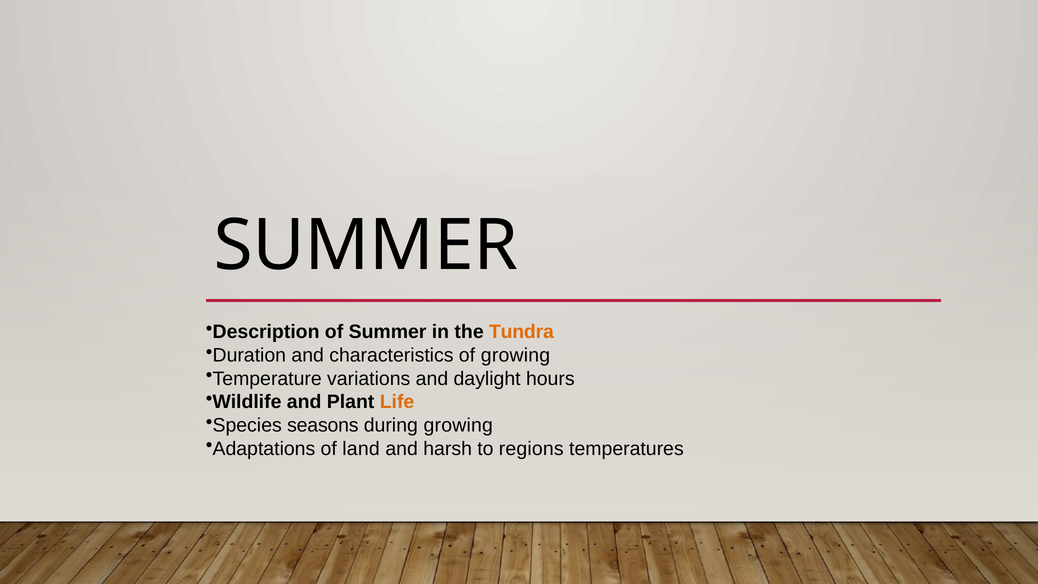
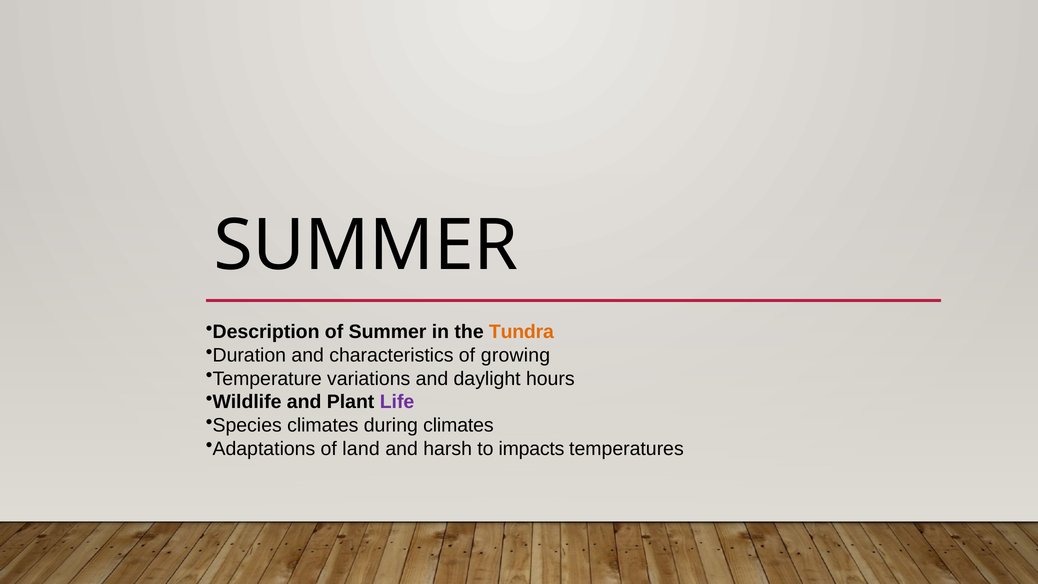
Life colour: orange -> purple
Species seasons: seasons -> climates
during growing: growing -> climates
regions: regions -> impacts
